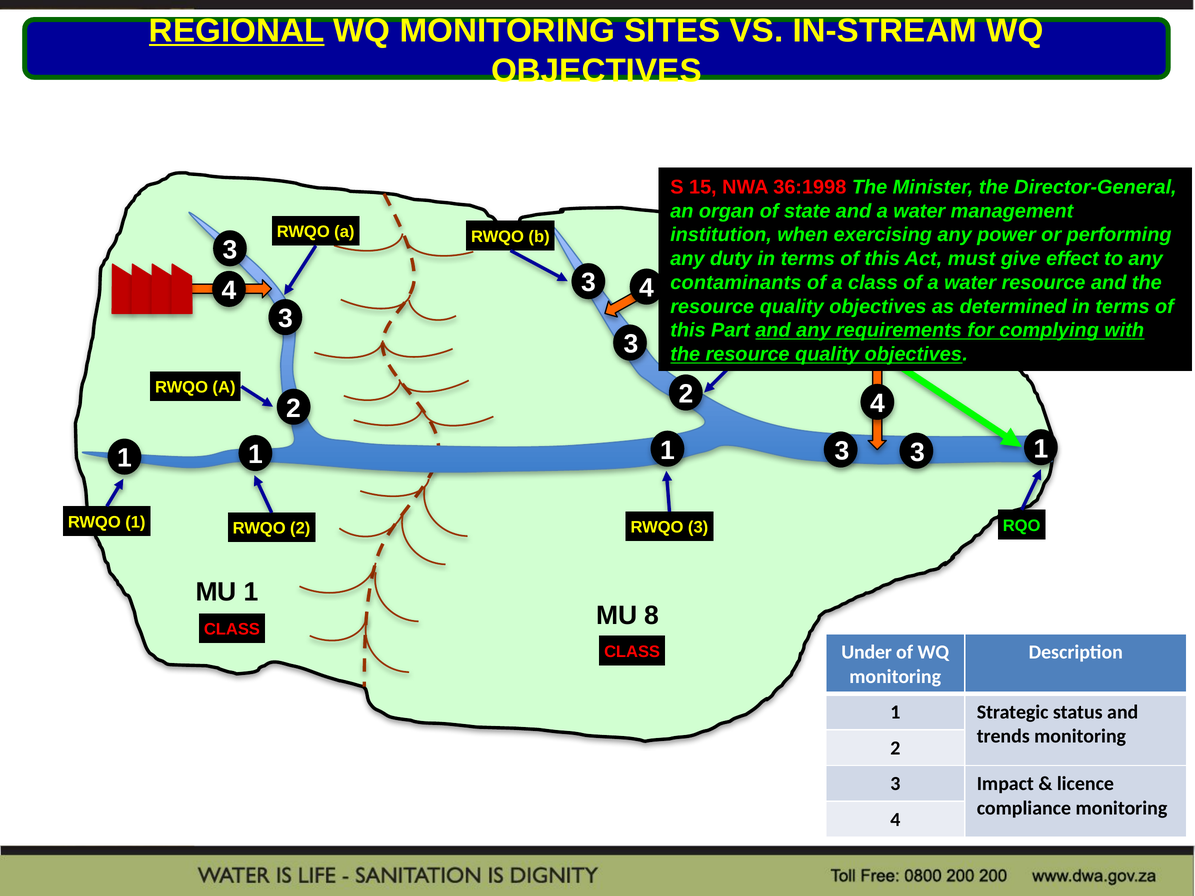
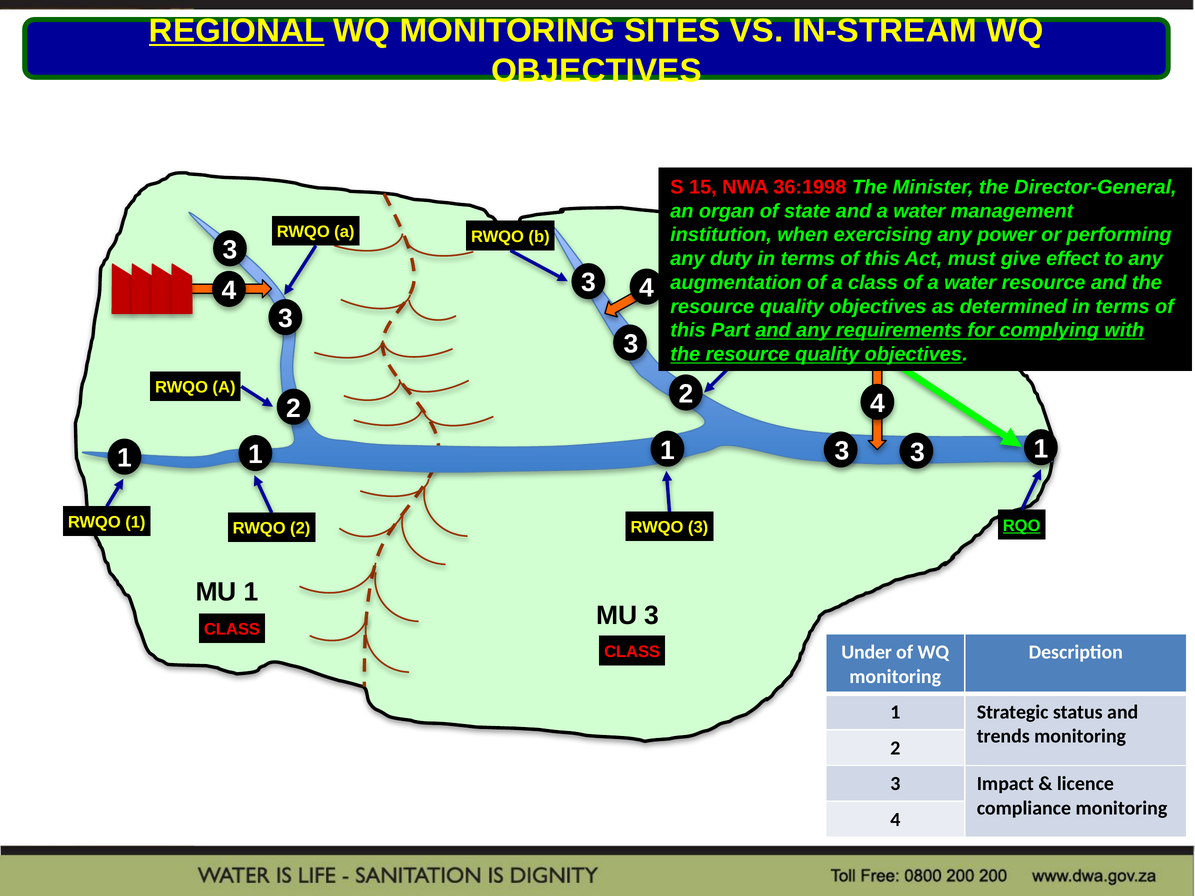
contaminants: contaminants -> augmentation
RQO underline: none -> present
MU 8: 8 -> 3
